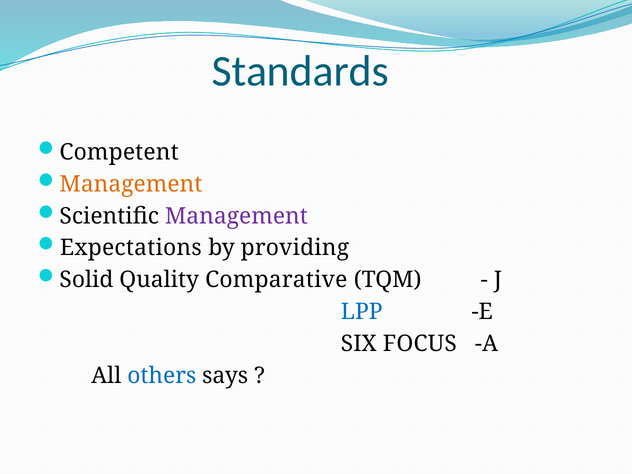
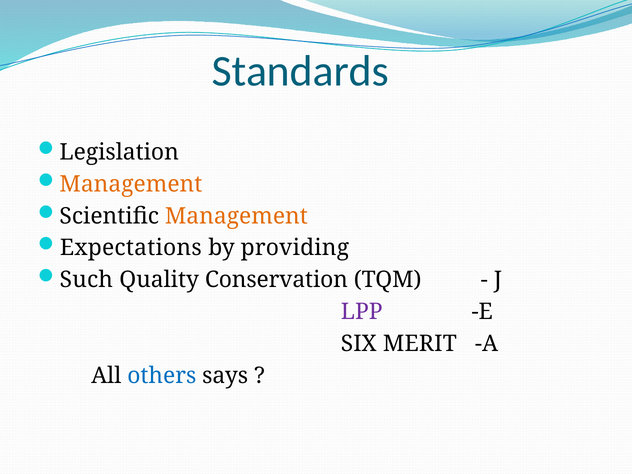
Competent: Competent -> Legislation
Management at (236, 216) colour: purple -> orange
Solid: Solid -> Such
Comparative: Comparative -> Conservation
LPP colour: blue -> purple
FOCUS: FOCUS -> MERIT
